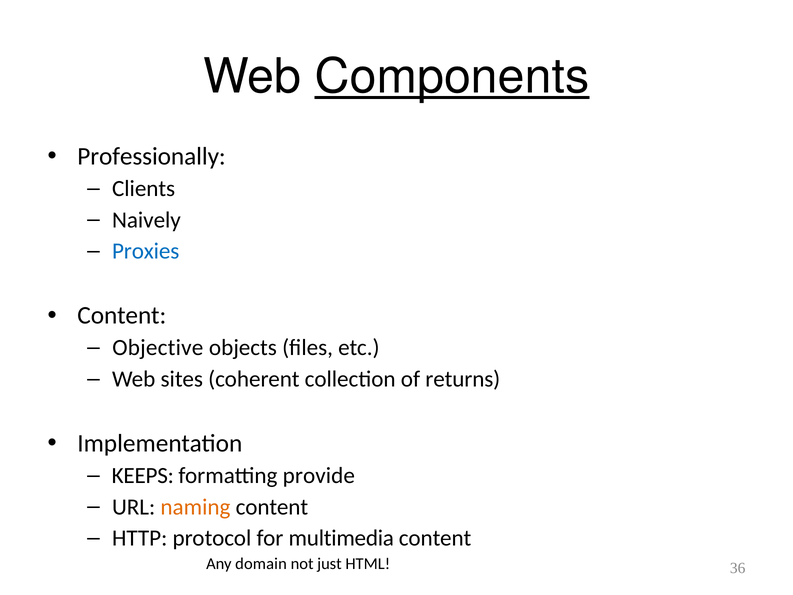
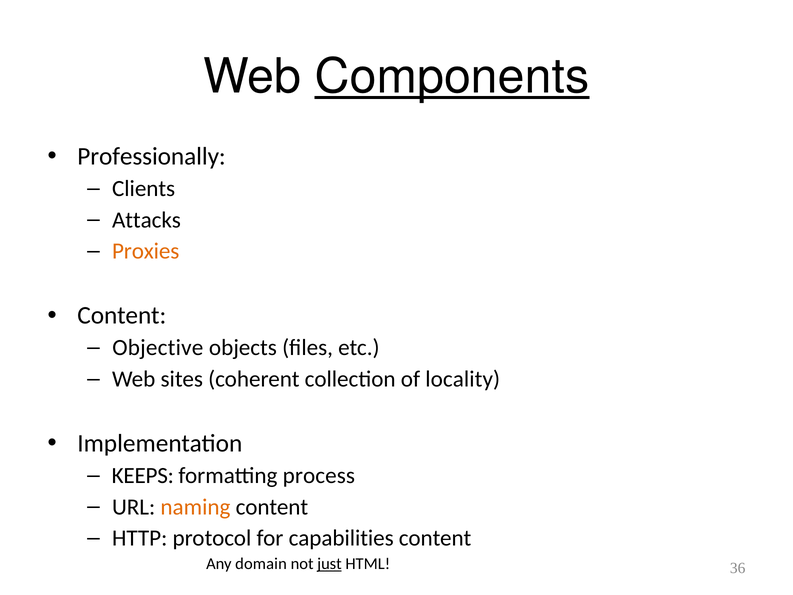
Naively: Naively -> Attacks
Proxies colour: blue -> orange
returns: returns -> locality
provide: provide -> process
multimedia: multimedia -> capabilities
just underline: none -> present
